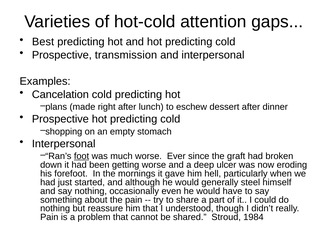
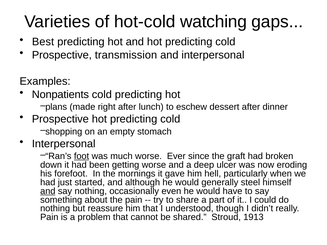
attention: attention -> watching
Cancelation: Cancelation -> Nonpatients
and at (48, 191) underline: none -> present
1984: 1984 -> 1913
